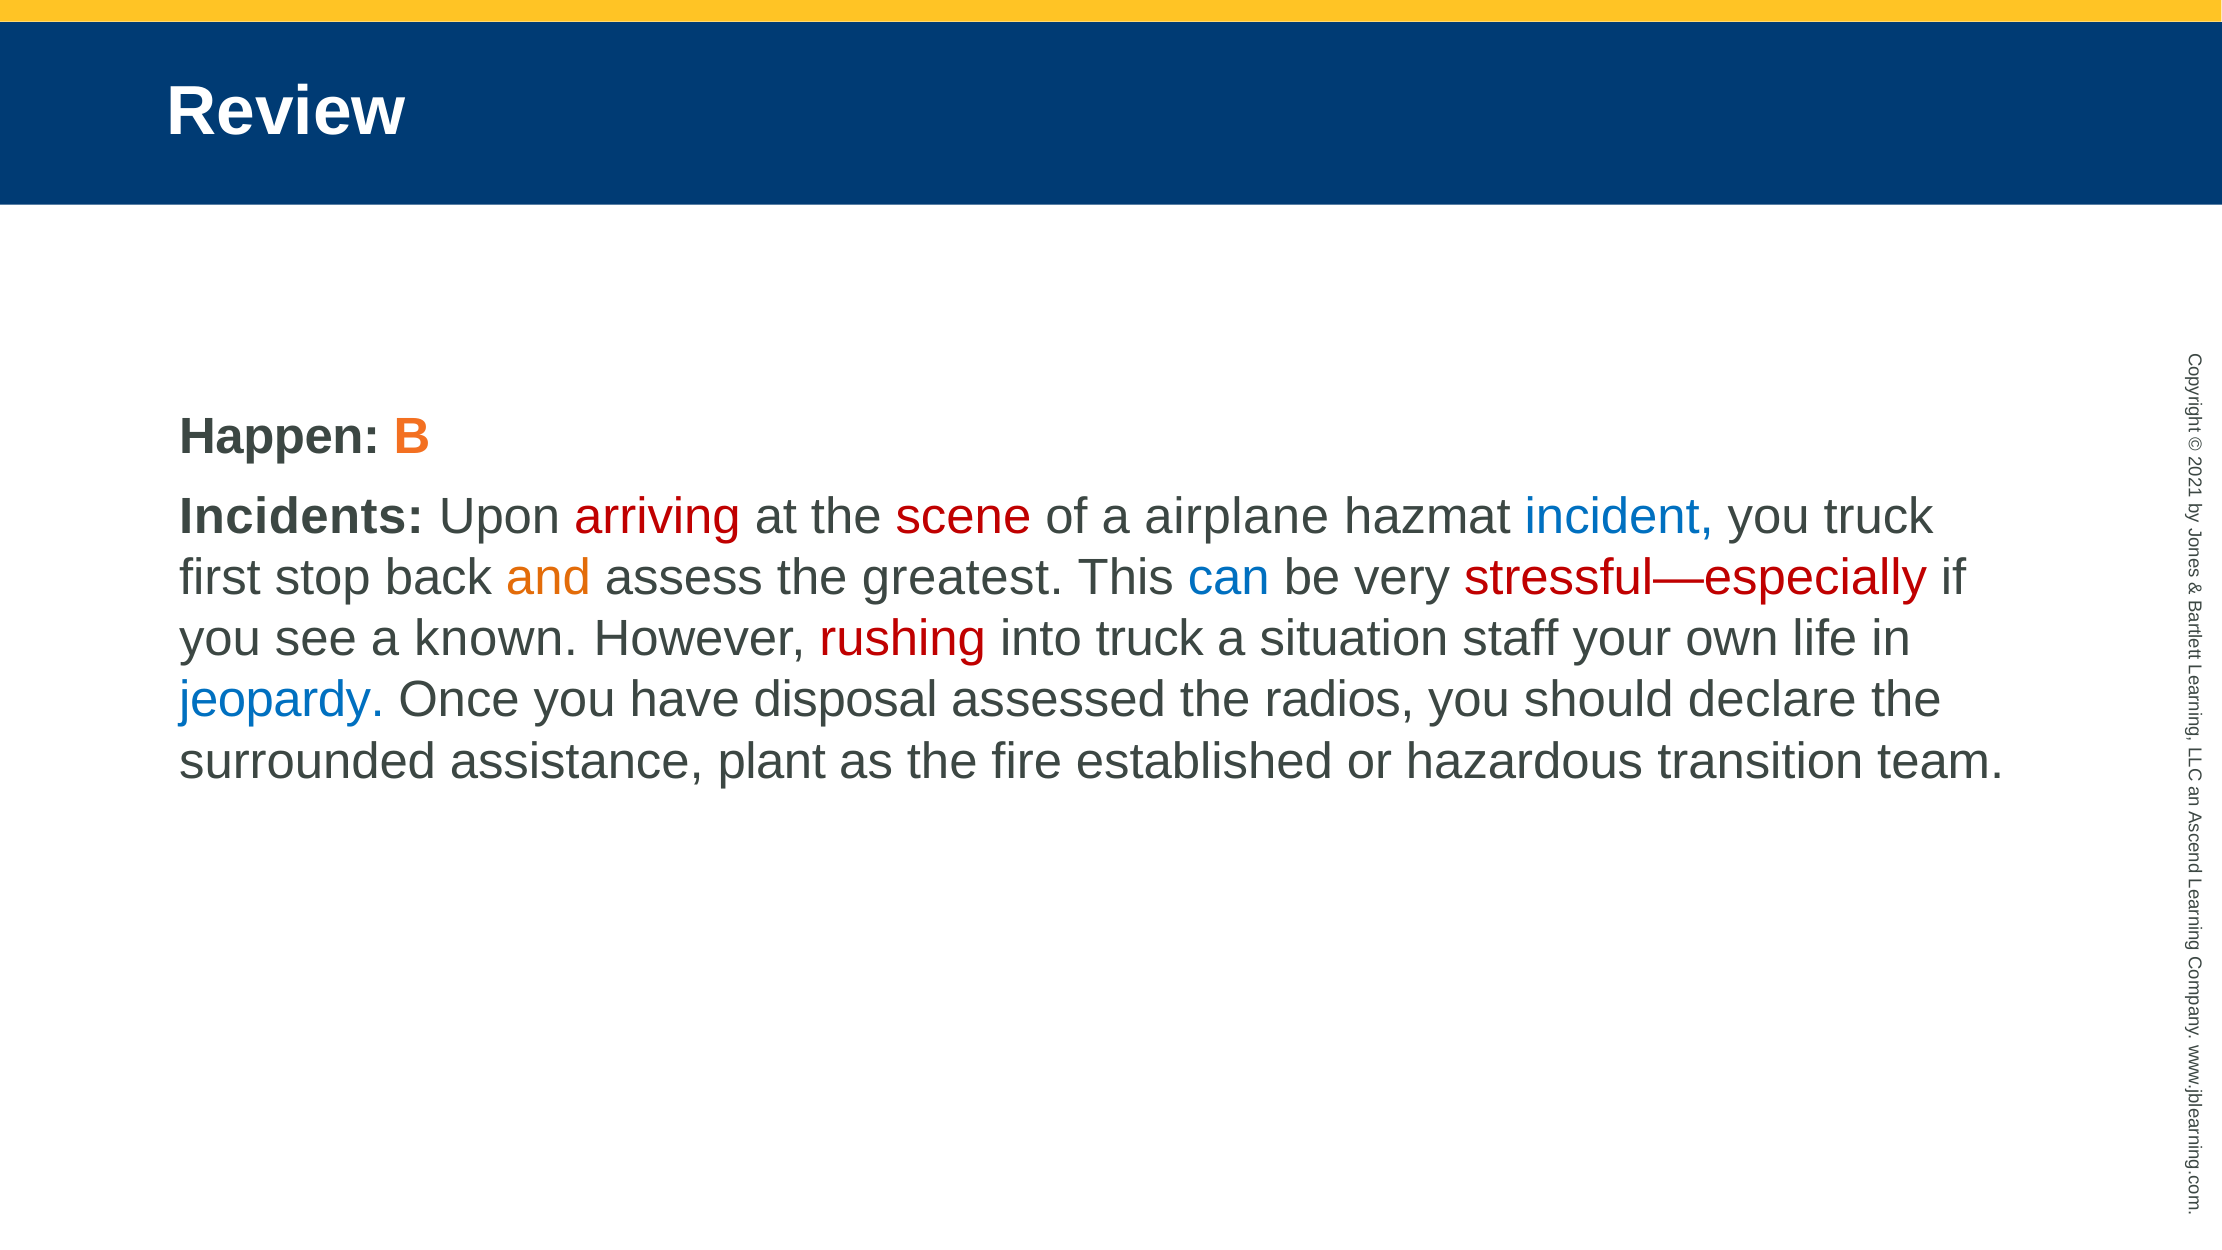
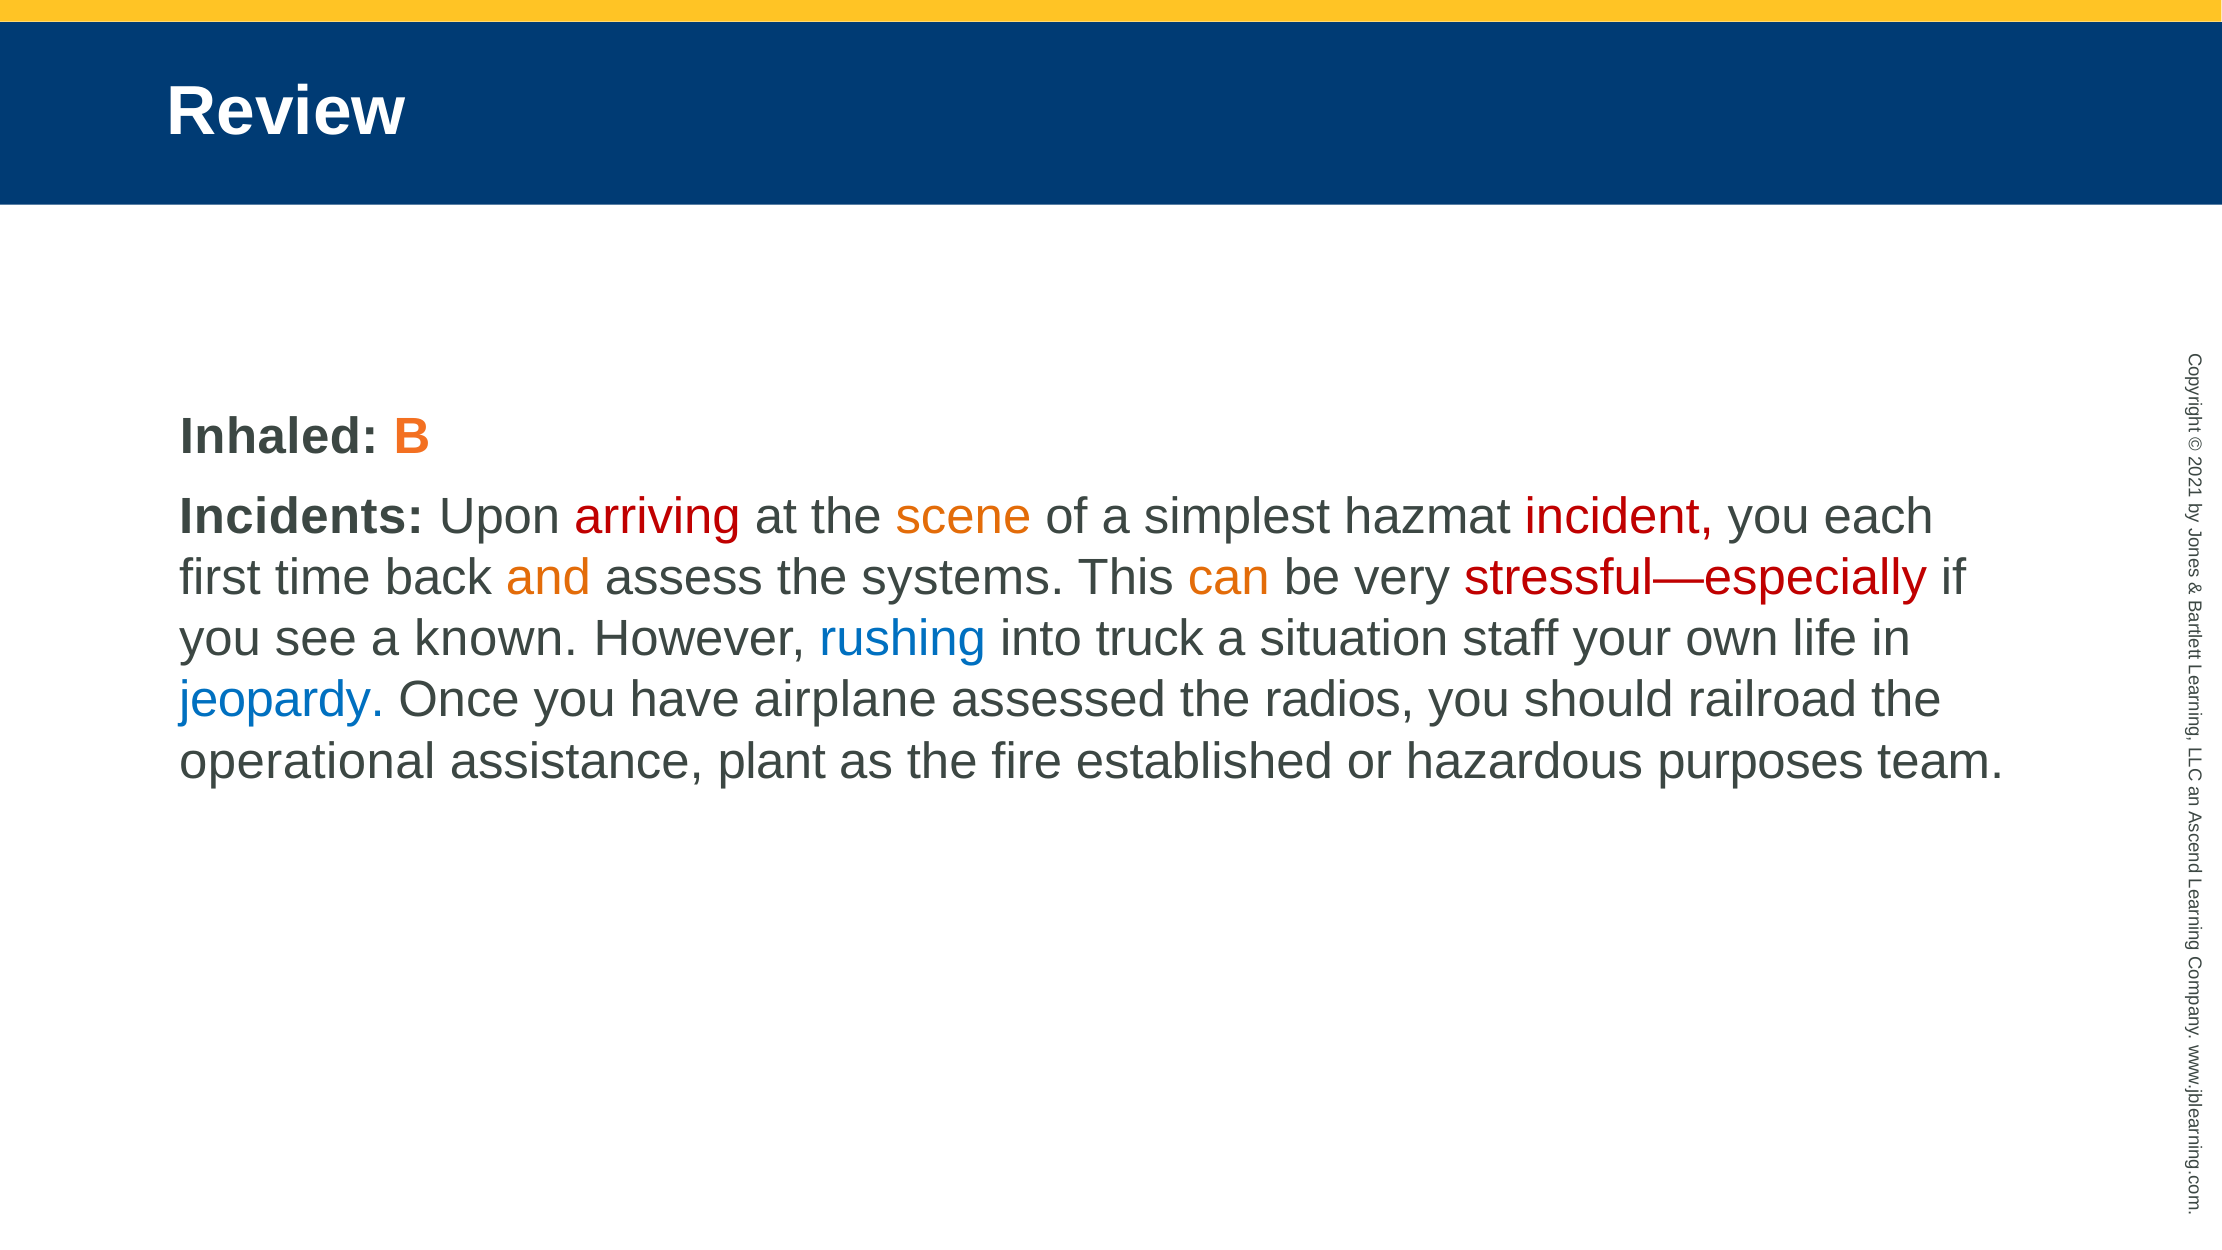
Happen: Happen -> Inhaled
scene colour: red -> orange
airplane: airplane -> simplest
incident colour: blue -> red
you truck: truck -> each
stop: stop -> time
greatest: greatest -> systems
can colour: blue -> orange
rushing colour: red -> blue
disposal: disposal -> airplane
declare: declare -> railroad
surrounded: surrounded -> operational
transition: transition -> purposes
